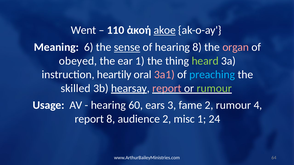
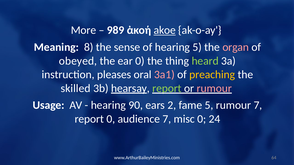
Went: Went -> More
110: 110 -> 989
6: 6 -> 8
sense underline: present -> none
hearing 8: 8 -> 5
ear 1: 1 -> 0
heartily: heartily -> pleases
preaching colour: light blue -> yellow
report at (167, 88) colour: pink -> light green
rumour at (214, 88) colour: light green -> pink
60: 60 -> 90
3: 3 -> 2
fame 2: 2 -> 5
rumour 4: 4 -> 7
report 8: 8 -> 0
audience 2: 2 -> 7
misc 1: 1 -> 0
